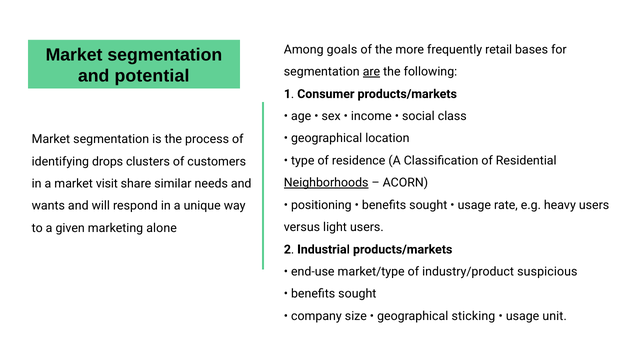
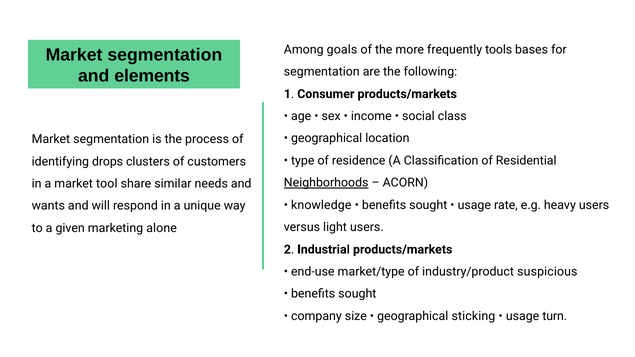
retail: retail -> tools
are underline: present -> none
potential: potential -> elements
visit: visit -> tool
positioning: positioning -> knowledge
unit: unit -> turn
